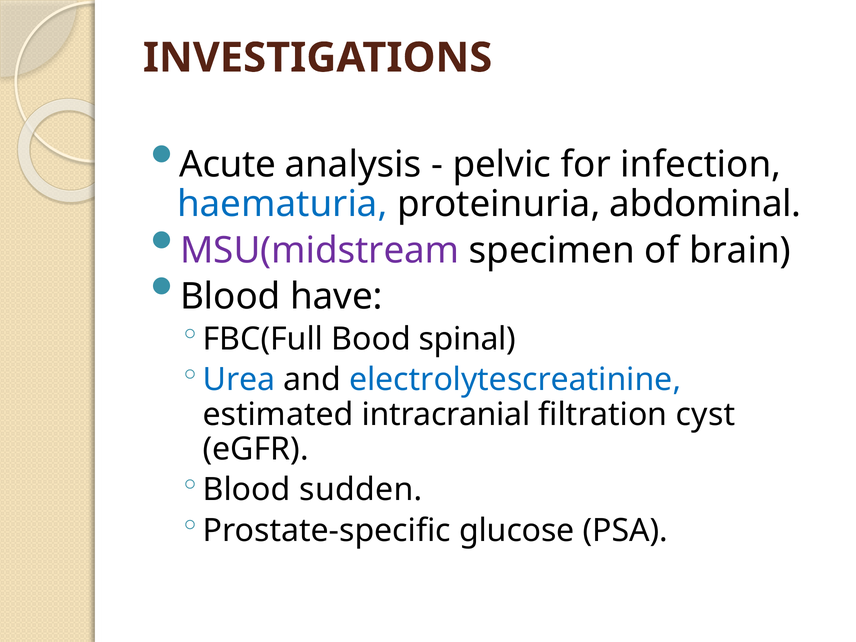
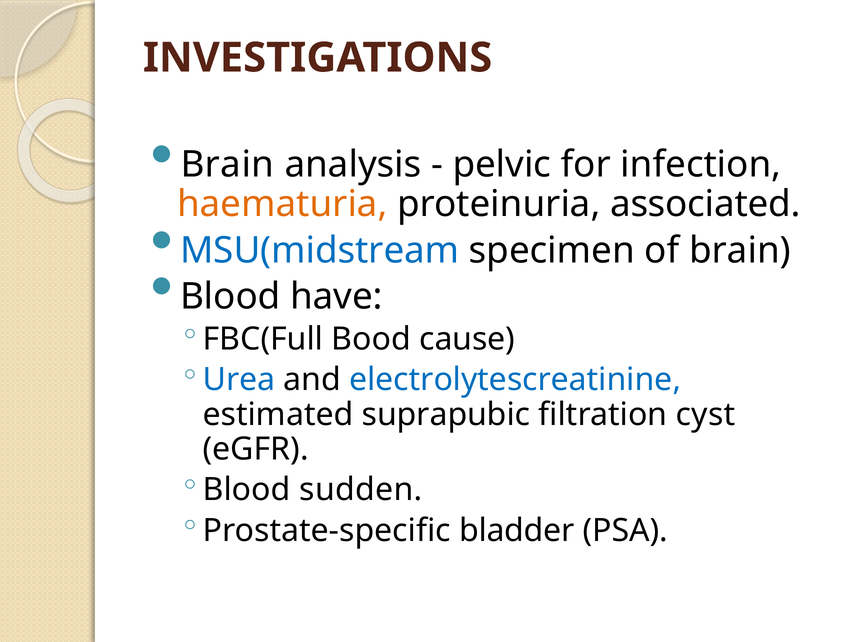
Acute at (228, 164): Acute -> Brain
haematuria colour: blue -> orange
abdominal: abdominal -> associated
MSU(midstream colour: purple -> blue
spinal: spinal -> cause
intracranial: intracranial -> suprapubic
glucose: glucose -> bladder
